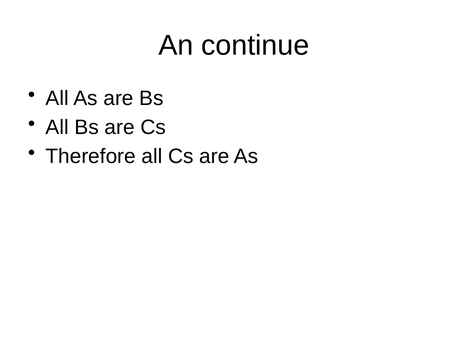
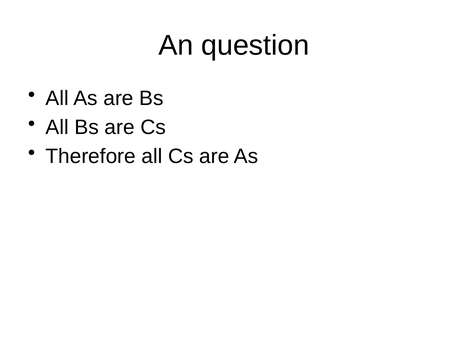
continue: continue -> question
